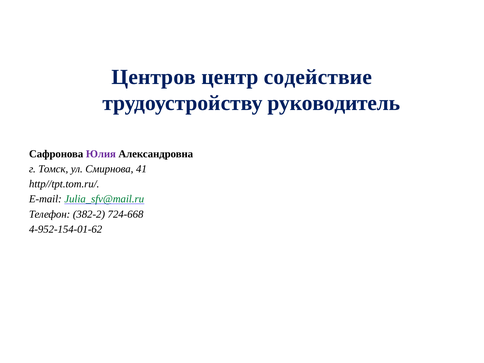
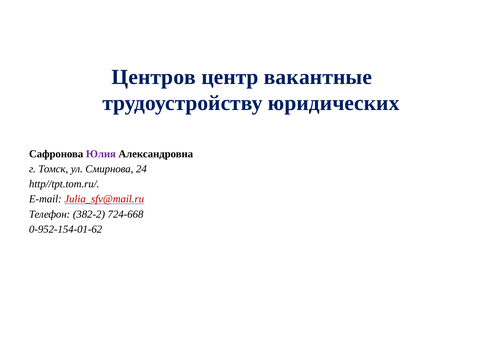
содействие: содействие -> вакантные
руководитель: руководитель -> юридических
41: 41 -> 24
Julia_sfv@mail.ru colour: green -> red
4-952-154-01-62: 4-952-154-01-62 -> 0-952-154-01-62
